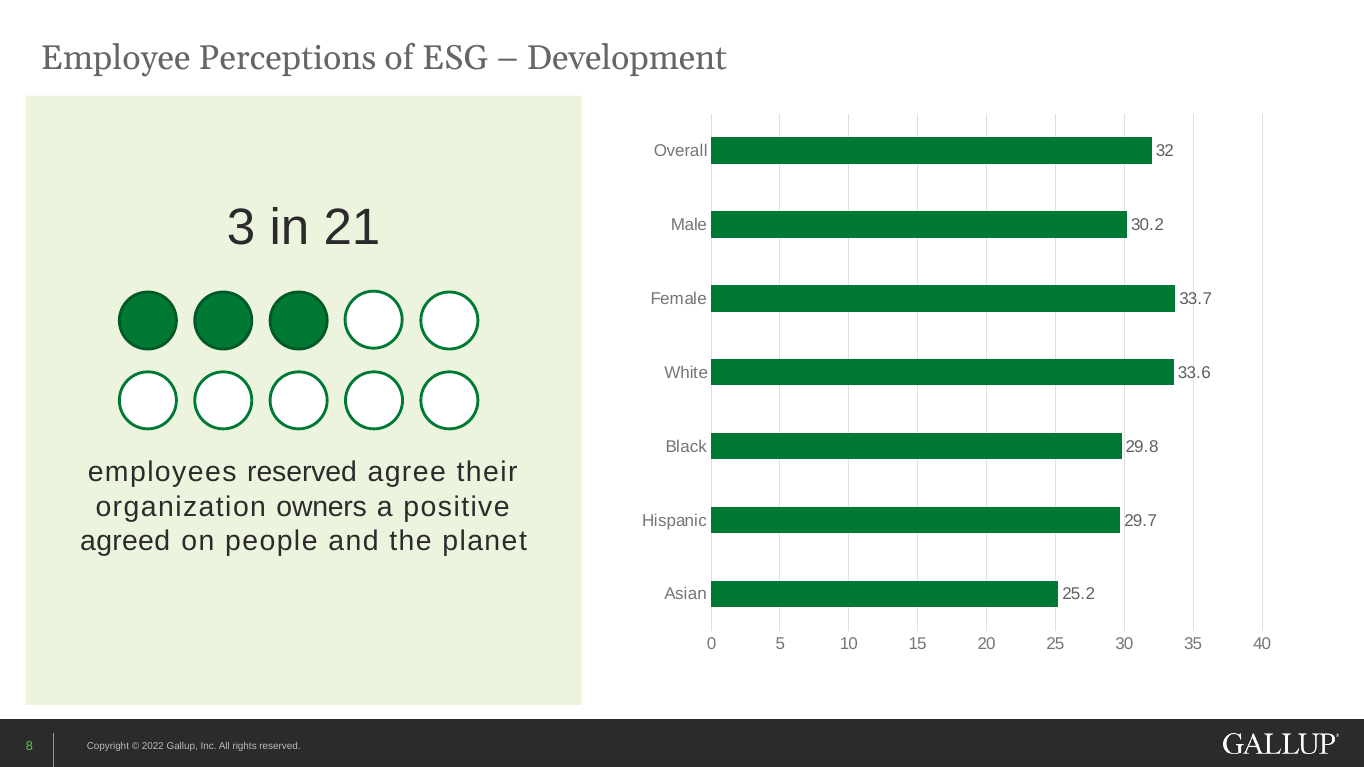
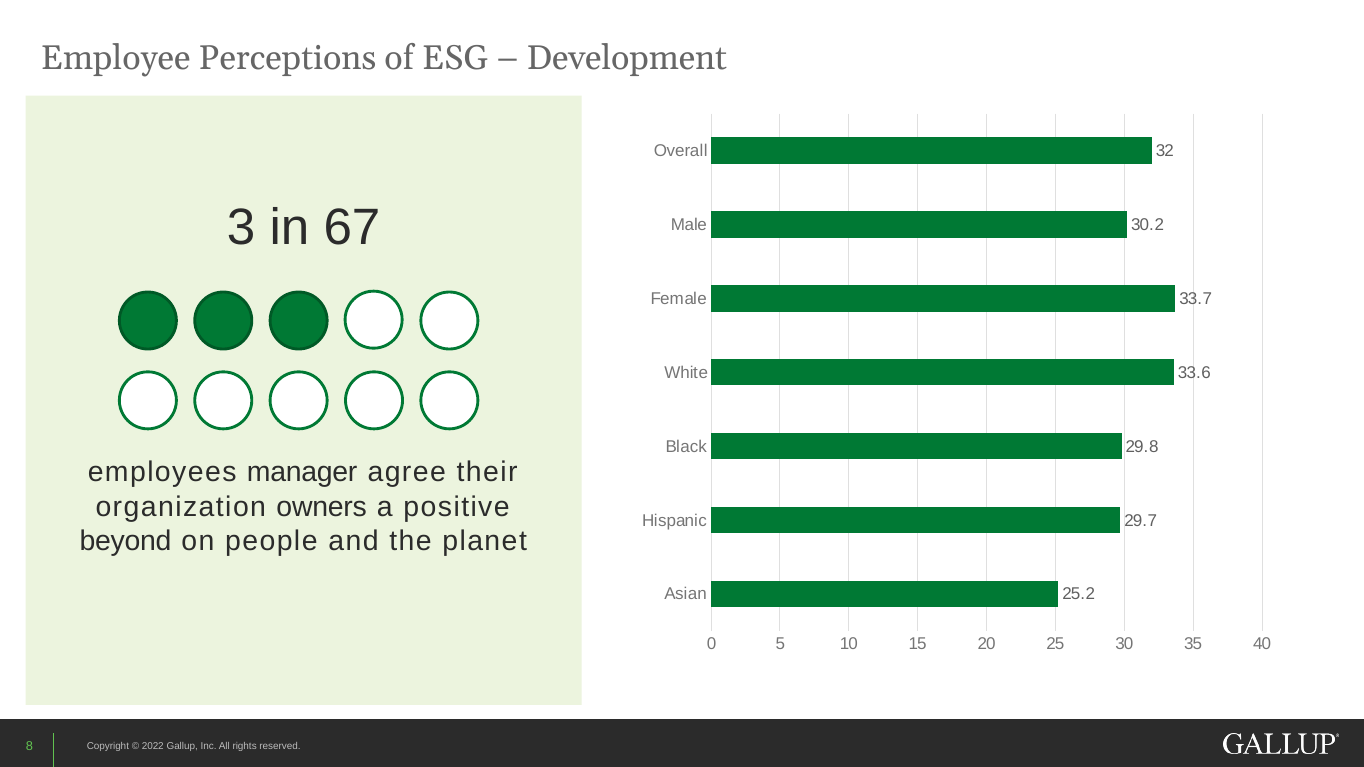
21: 21 -> 67
employees reserved: reserved -> manager
agreed: agreed -> beyond
